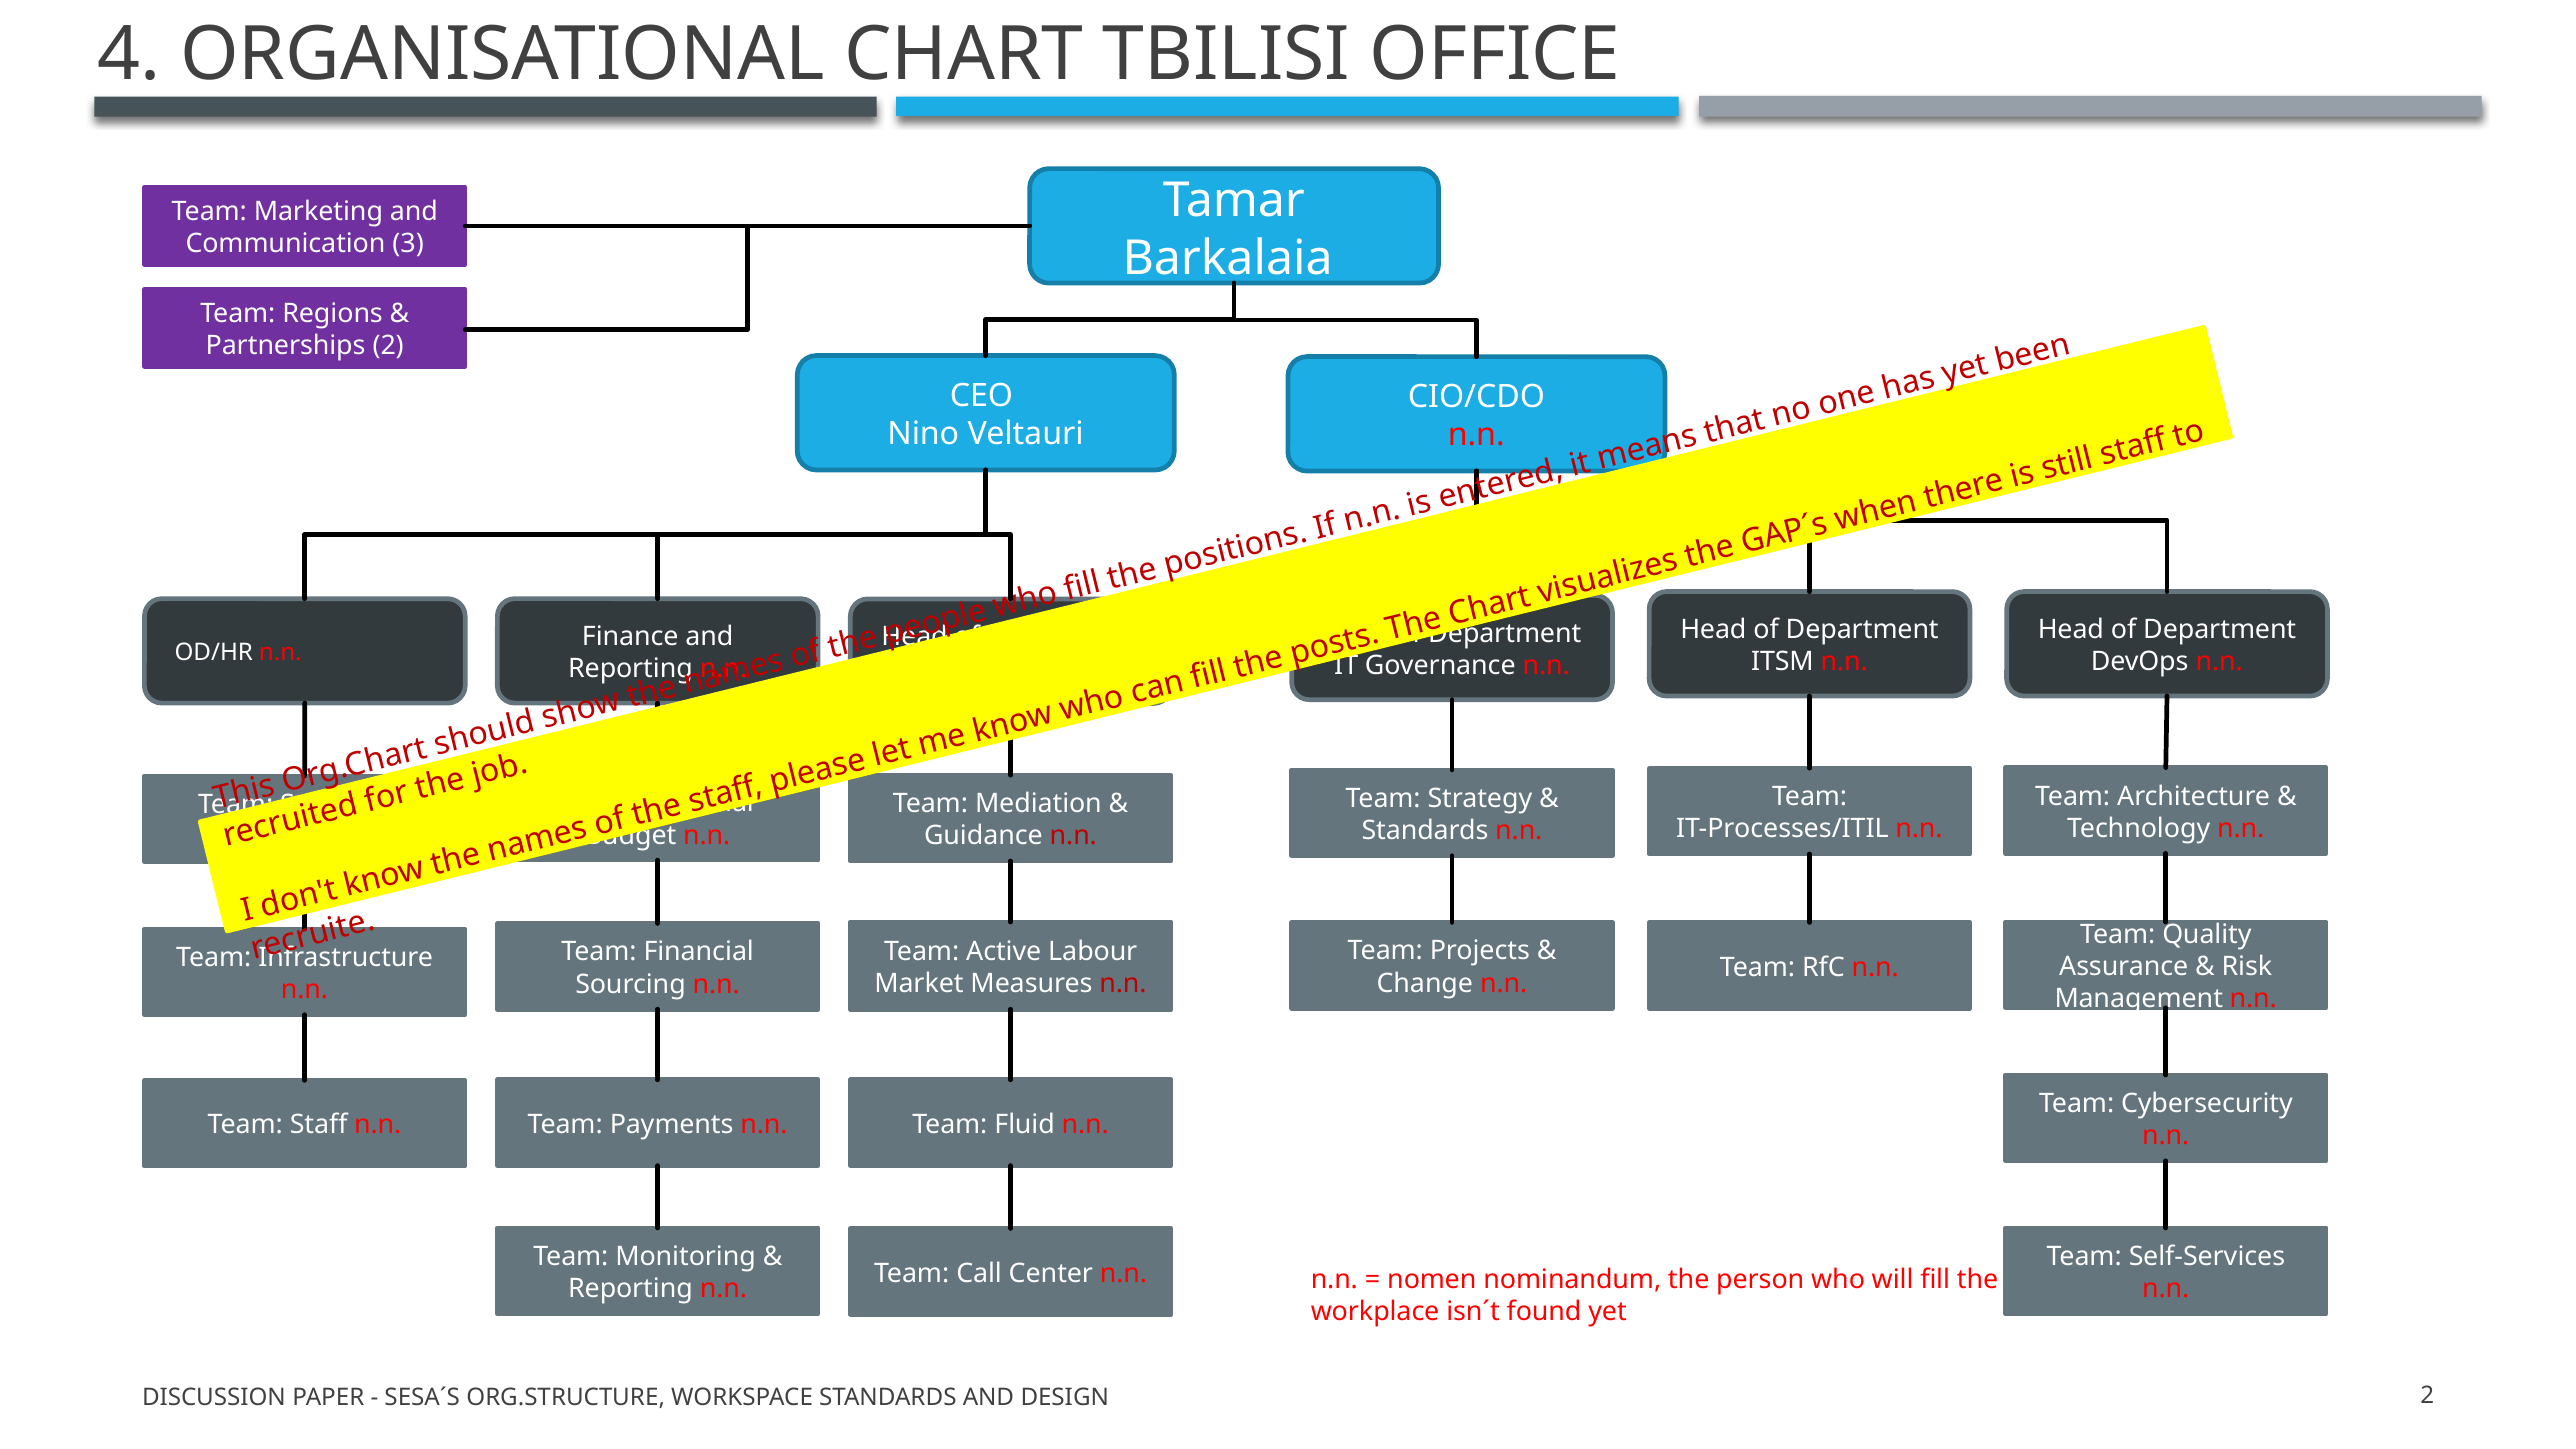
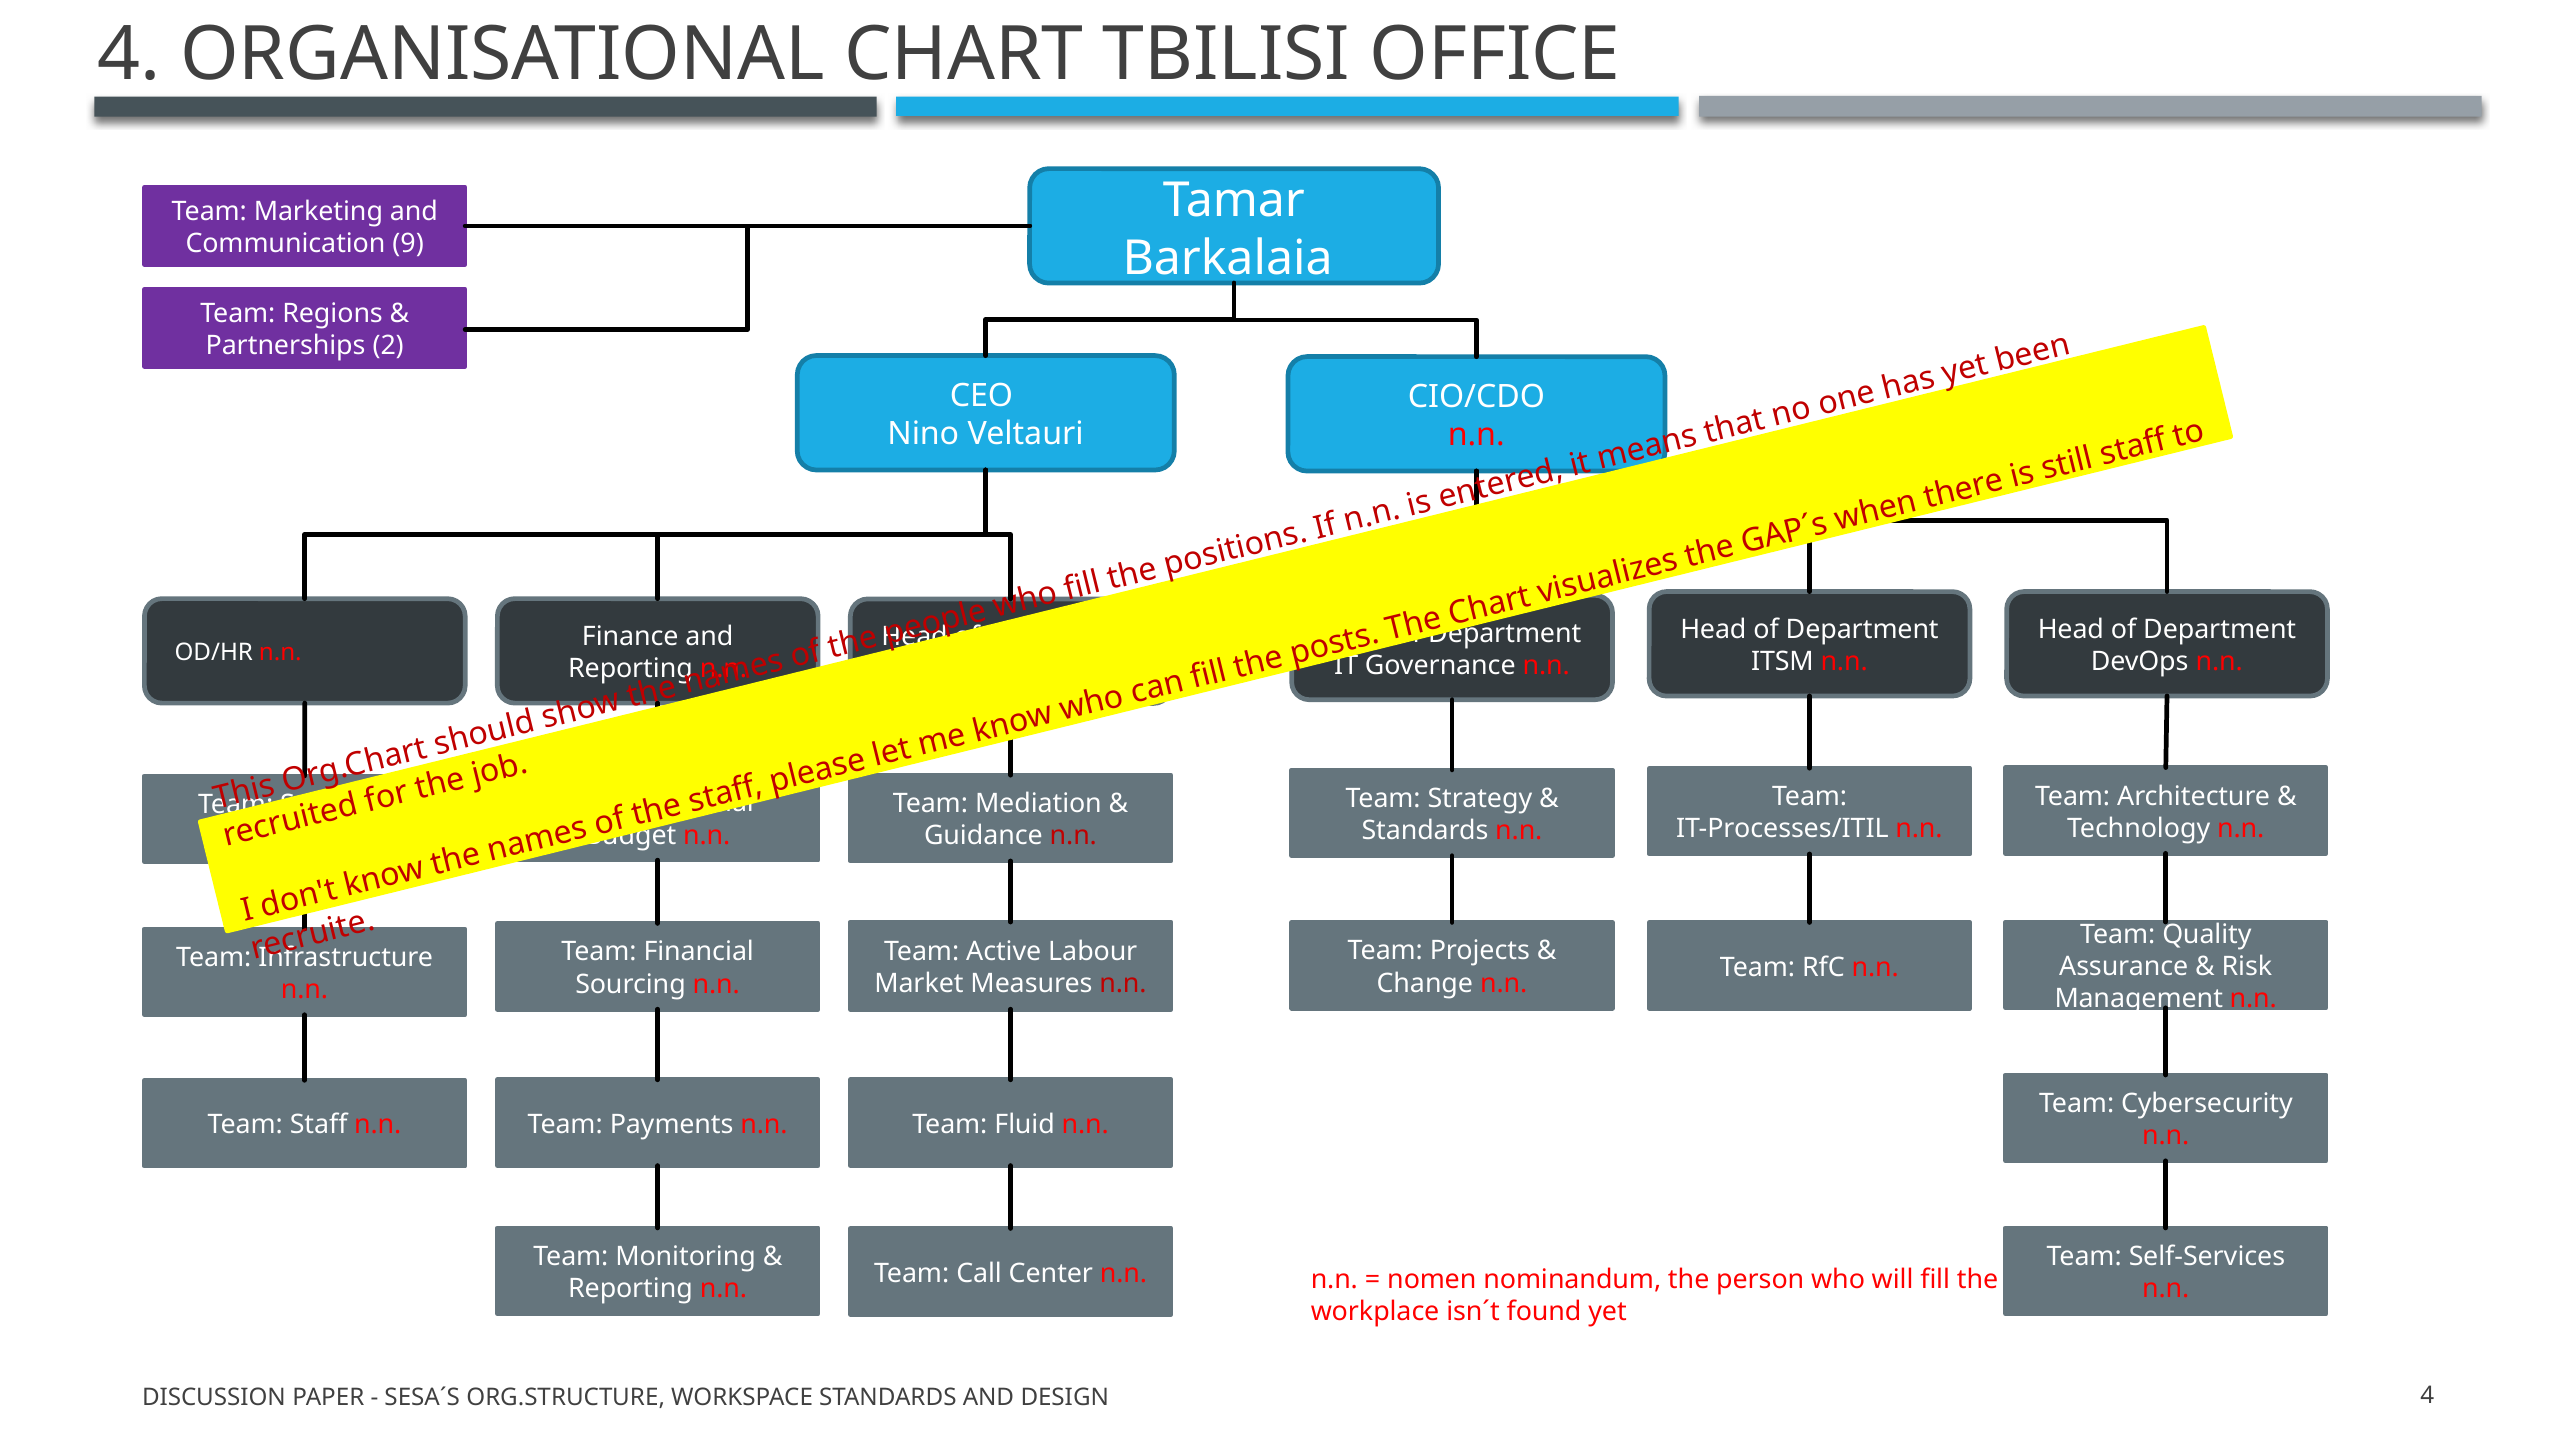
3: 3 -> 9
DESIGN 2: 2 -> 4
